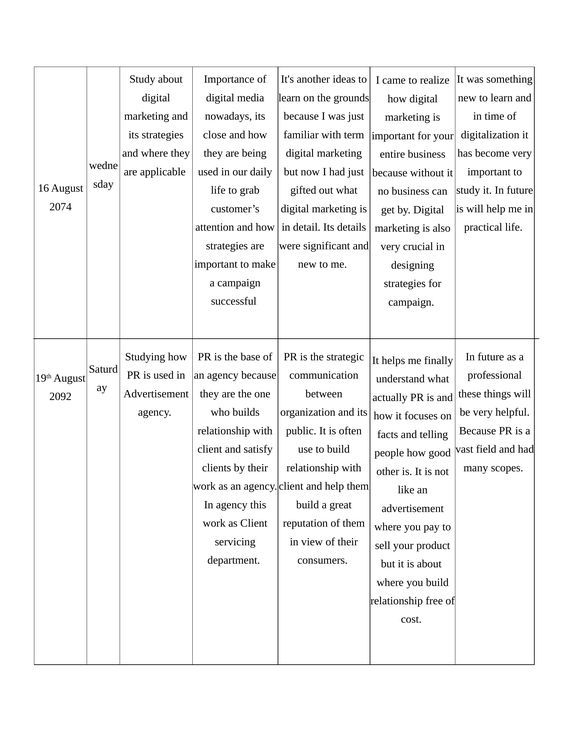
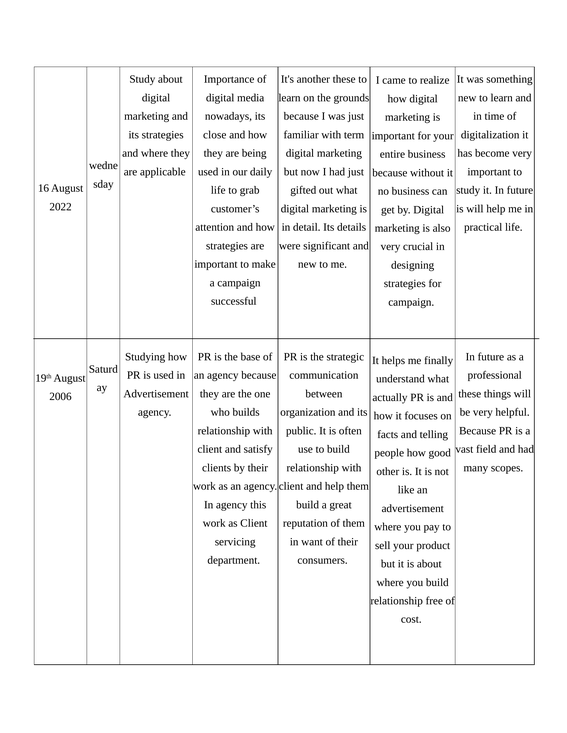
another ideas: ideas -> these
2074: 2074 -> 2022
2092: 2092 -> 2006
view: view -> want
